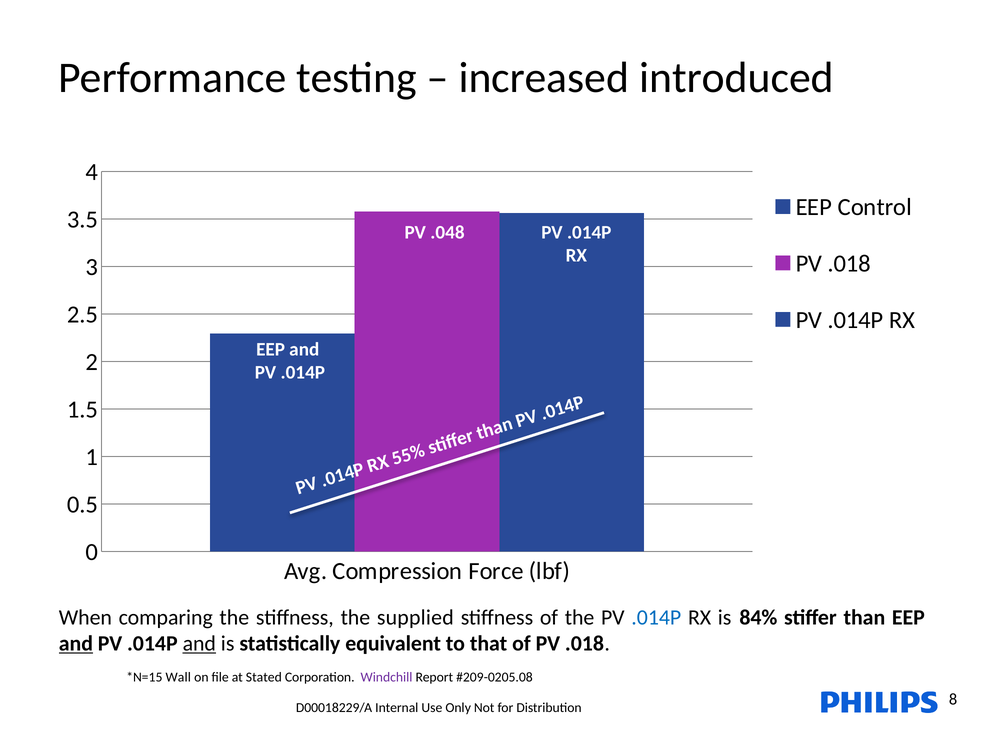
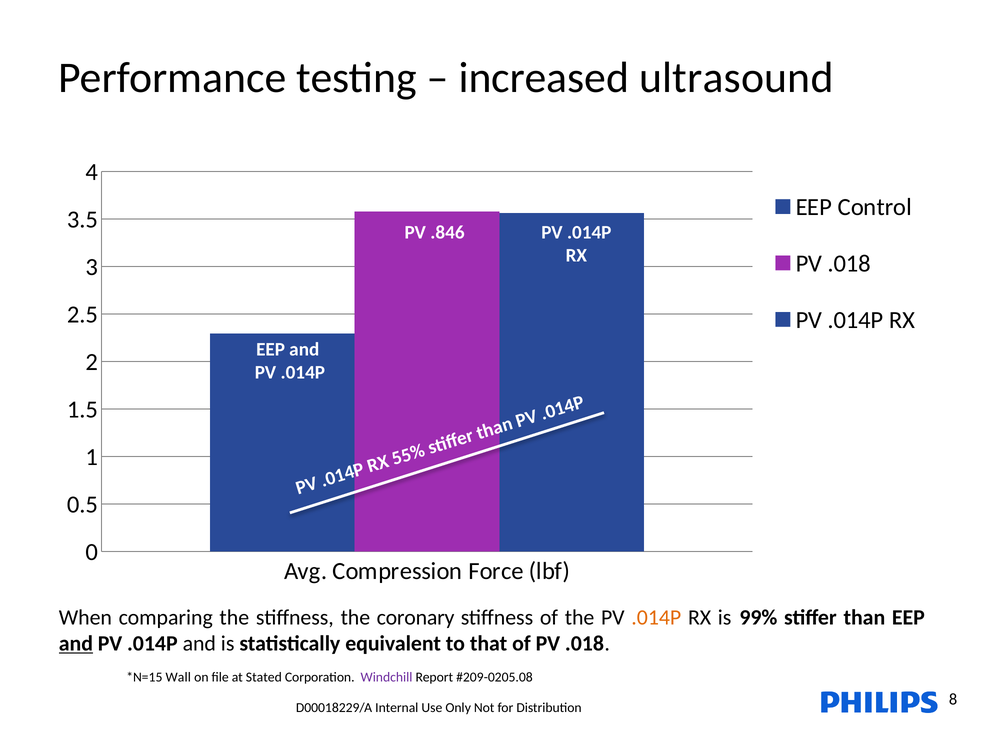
introduced: introduced -> ultrasound
.048: .048 -> .846
supplied: supplied -> coronary
.014P at (656, 617) colour: blue -> orange
84%: 84% -> 99%
and at (199, 644) underline: present -> none
